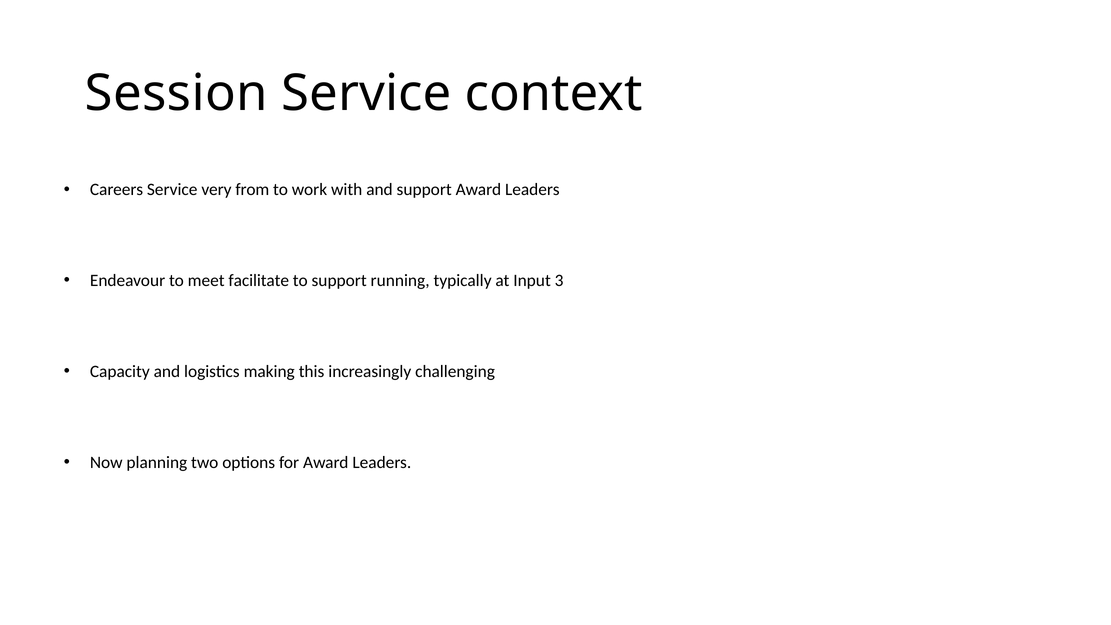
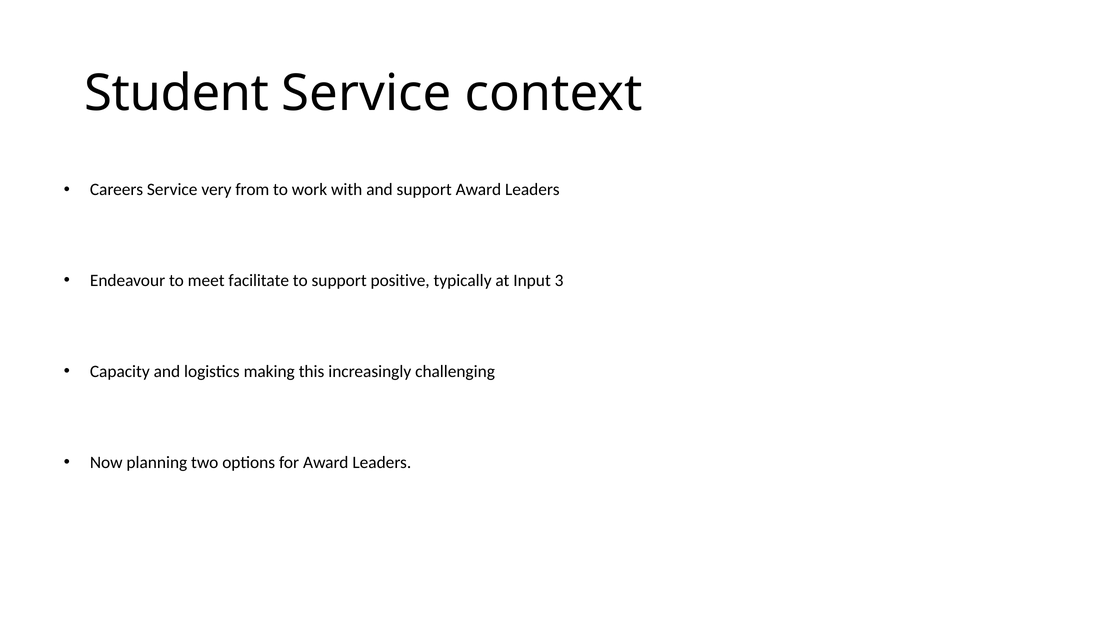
Session: Session -> Student
running: running -> positive
